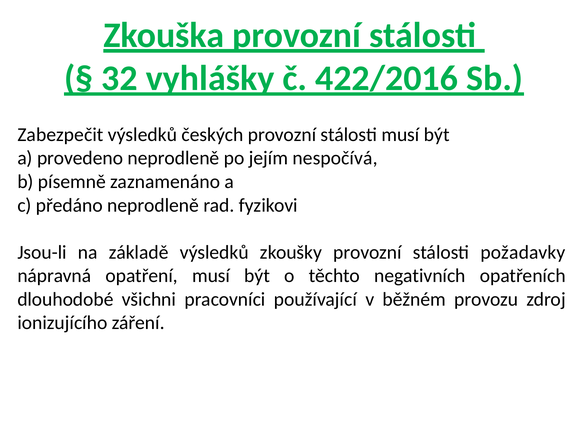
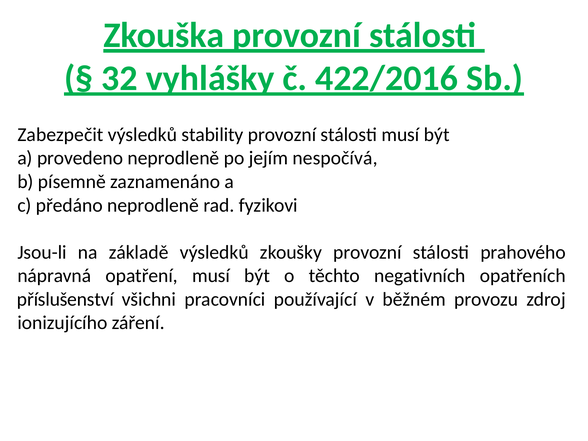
českých: českých -> stability
požadavky: požadavky -> prahového
dlouhodobé: dlouhodobé -> příslušenství
